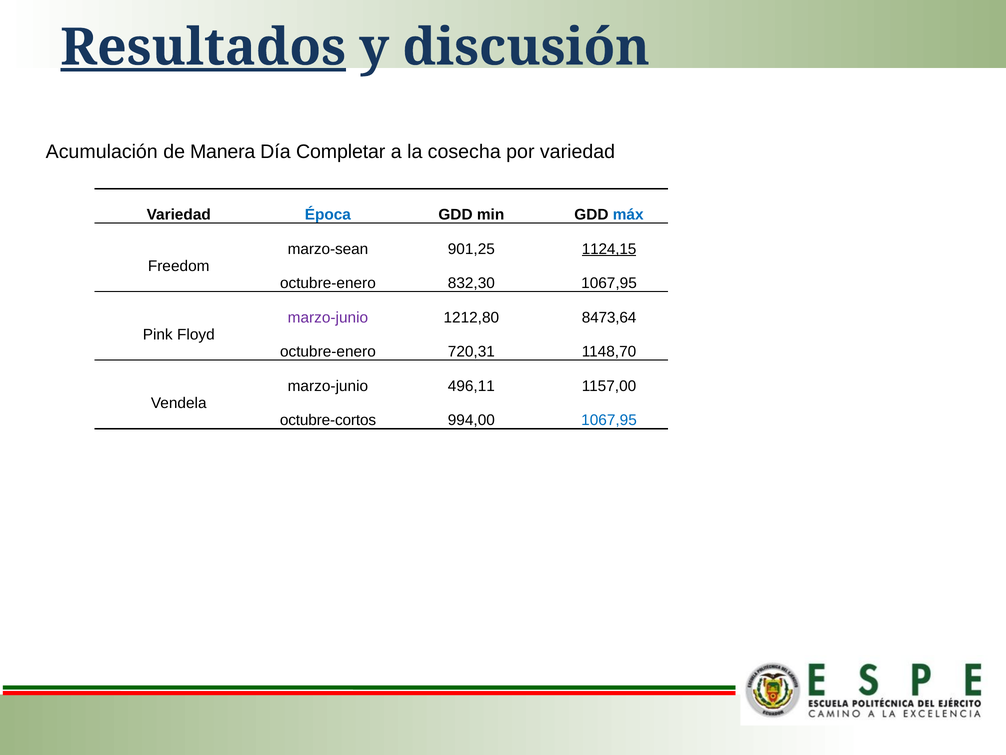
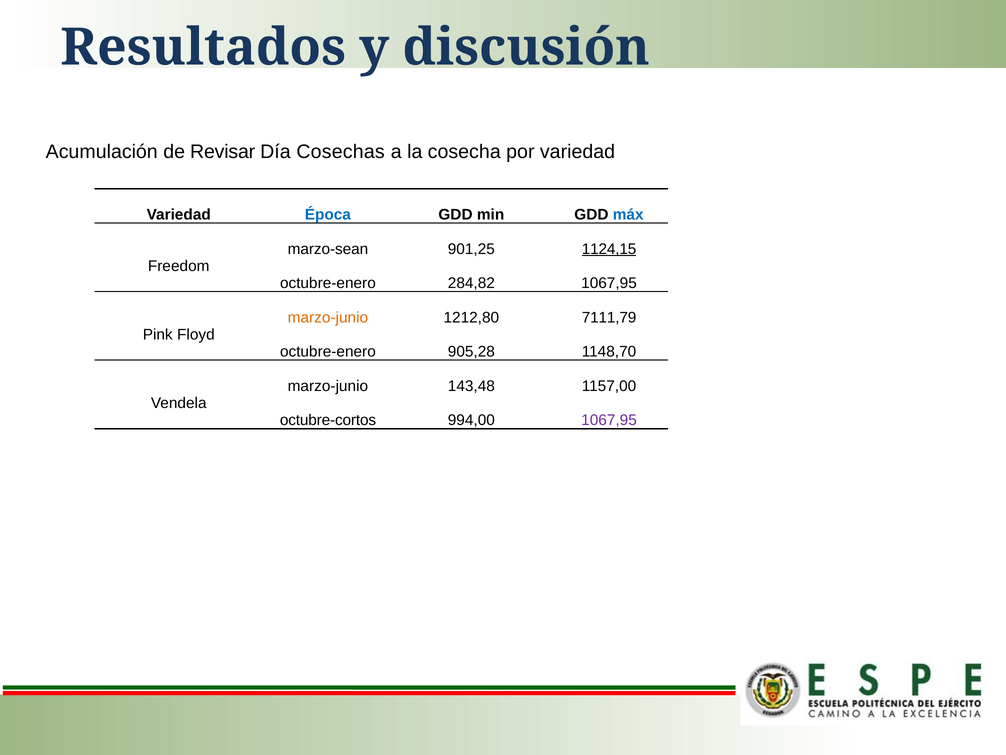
Resultados underline: present -> none
Manera: Manera -> Revisar
Completar: Completar -> Cosechas
832,30: 832,30 -> 284,82
marzo-junio at (328, 317) colour: purple -> orange
8473,64: 8473,64 -> 7111,79
720,31: 720,31 -> 905,28
496,11: 496,11 -> 143,48
1067,95 at (609, 420) colour: blue -> purple
